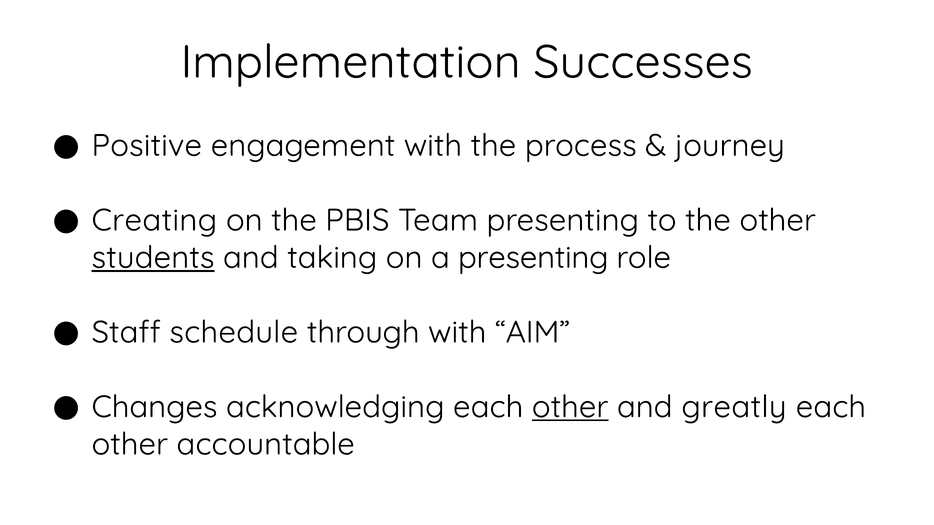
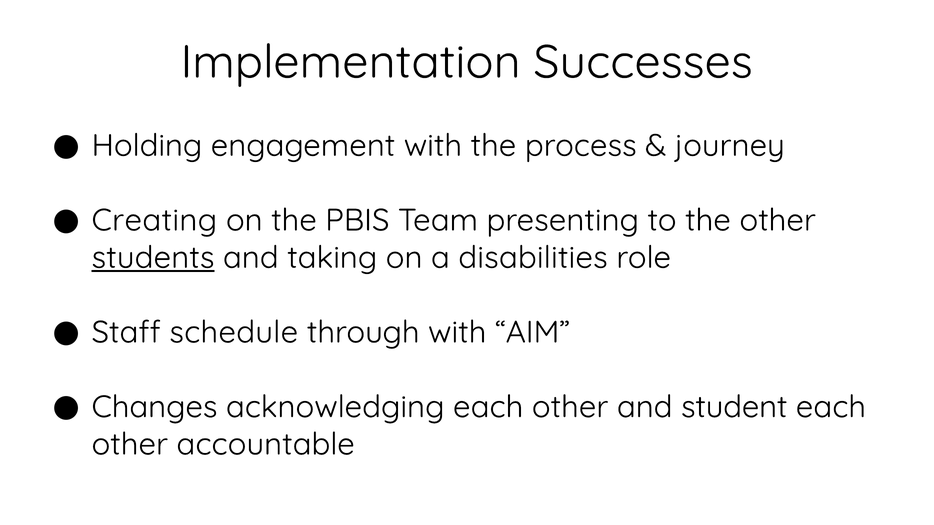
Positive: Positive -> Holding
a presenting: presenting -> disabilities
other at (570, 407) underline: present -> none
greatly: greatly -> student
